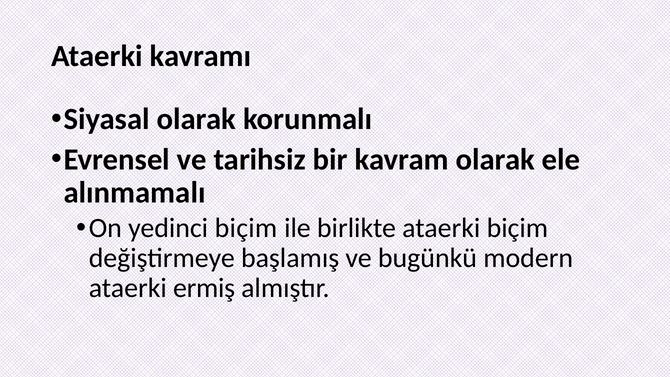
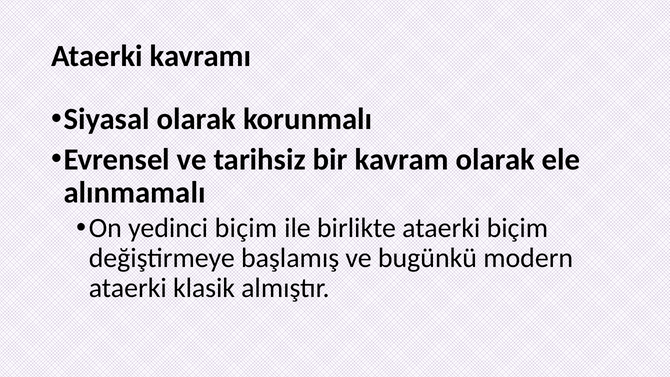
ermiş: ermiş -> klasik
